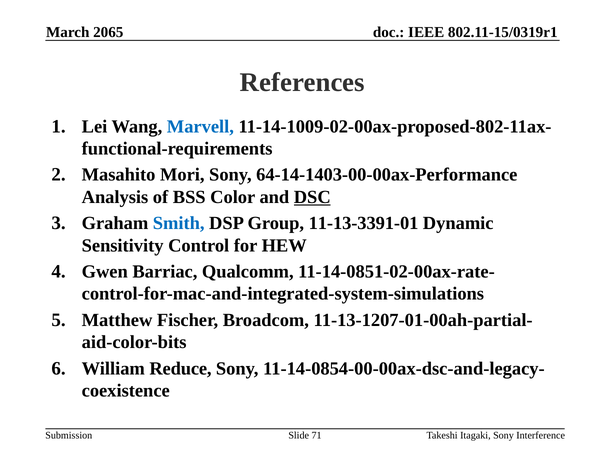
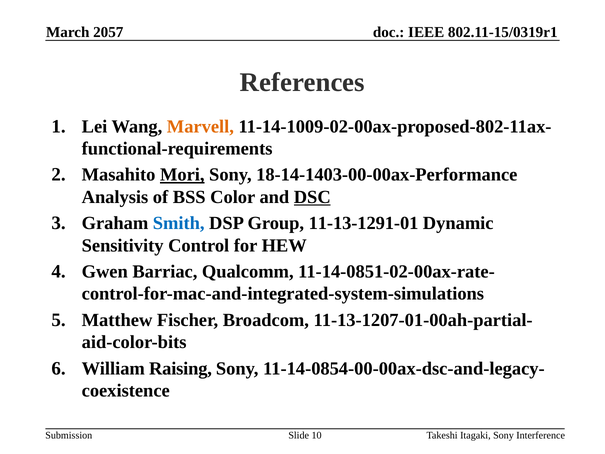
2065: 2065 -> 2057
Marvell colour: blue -> orange
Mori underline: none -> present
64-14-1403-00-00ax-Performance: 64-14-1403-00-00ax-Performance -> 18-14-1403-00-00ax-Performance
11-13-3391-01: 11-13-3391-01 -> 11-13-1291-01
Reduce: Reduce -> Raising
71: 71 -> 10
